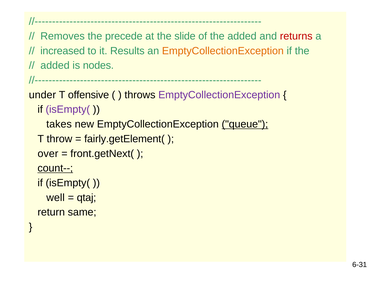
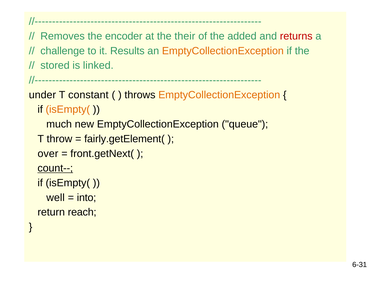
precede: precede -> encoder
slide: slide -> their
increased: increased -> challenge
added at (55, 65): added -> stored
nodes: nodes -> linked
offensive: offensive -> constant
EmptyCollectionException at (219, 95) colour: purple -> orange
isEmpty( at (68, 109) colour: purple -> orange
takes: takes -> much
queue underline: present -> none
qtaj: qtaj -> into
same: same -> reach
